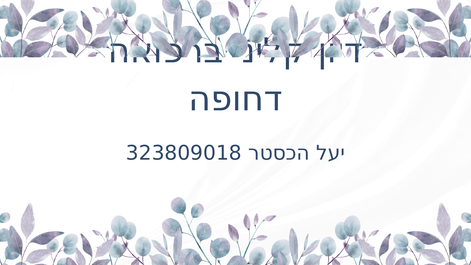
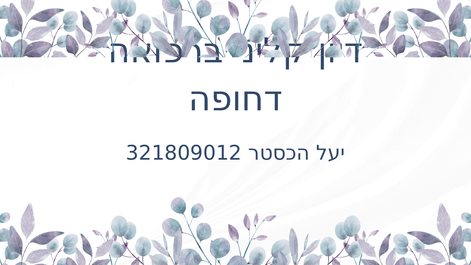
323809018: 323809018 -> 321809012
